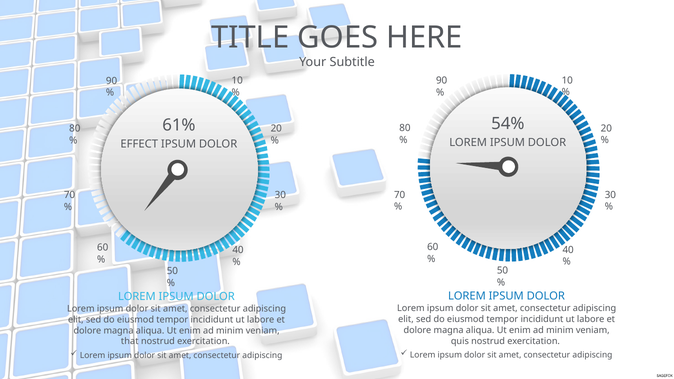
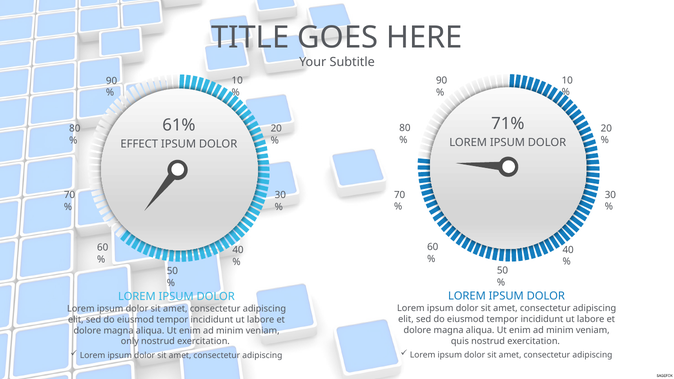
54%: 54% -> 71%
that: that -> only
